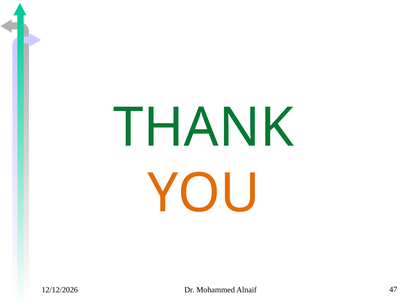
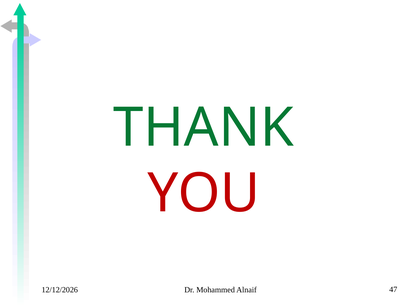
YOU colour: orange -> red
